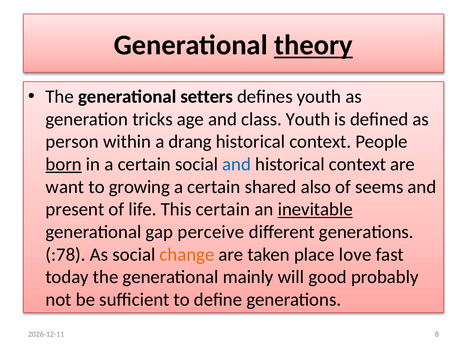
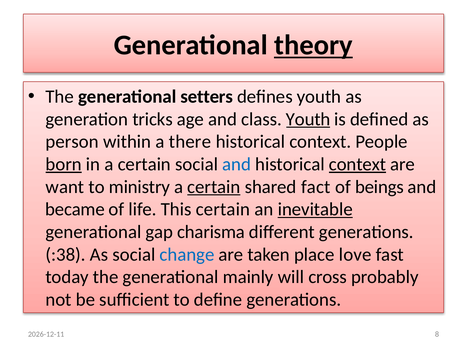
Youth at (308, 119) underline: none -> present
drang: drang -> there
context at (358, 164) underline: none -> present
growing: growing -> ministry
certain at (214, 187) underline: none -> present
also: also -> fact
seems: seems -> beings
present: present -> became
perceive: perceive -> charisma
:78: :78 -> :38
change colour: orange -> blue
good: good -> cross
